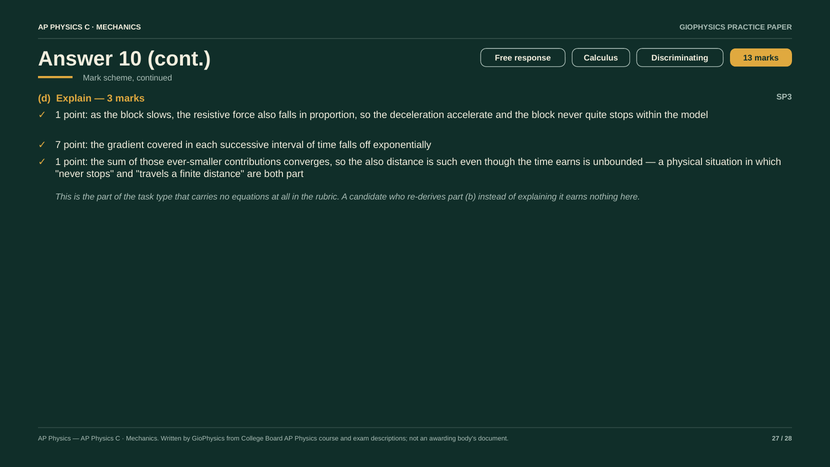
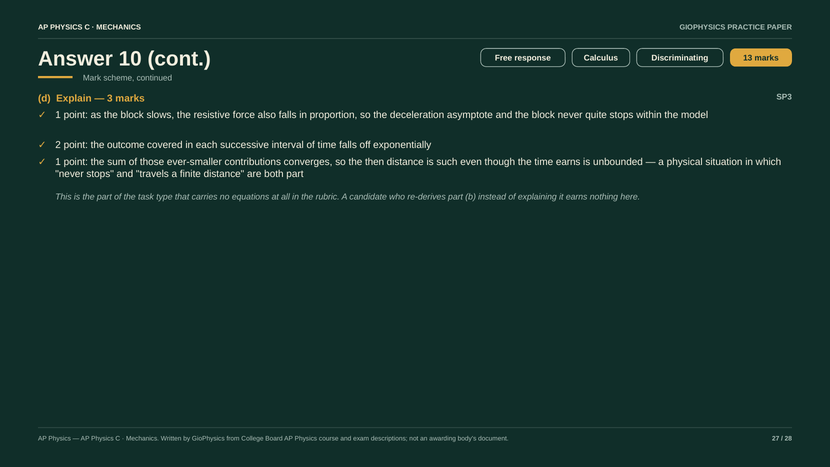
accelerate: accelerate -> asymptote
7: 7 -> 2
gradient: gradient -> outcome
the also: also -> then
